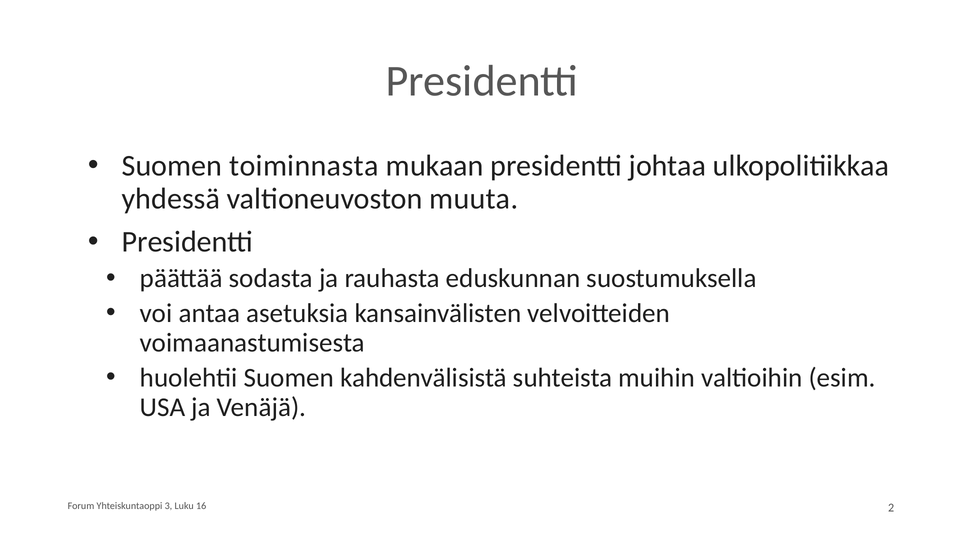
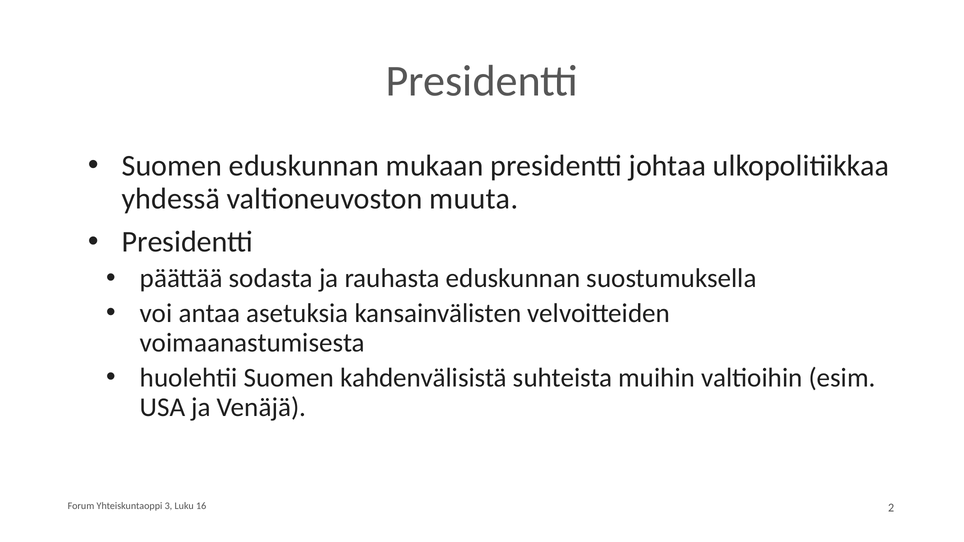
Suomen toiminnasta: toiminnasta -> eduskunnan
